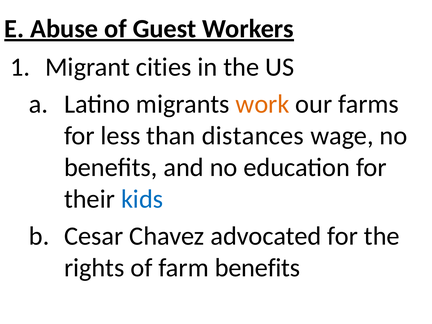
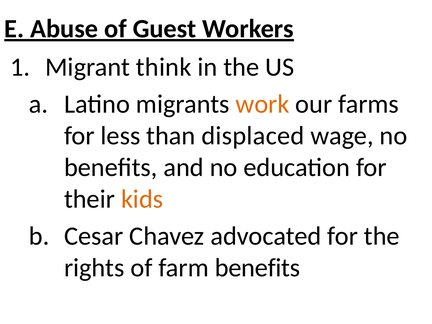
cities: cities -> think
distances: distances -> displaced
kids colour: blue -> orange
